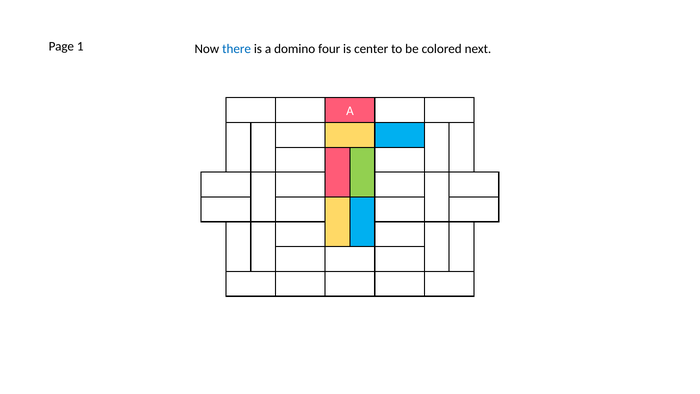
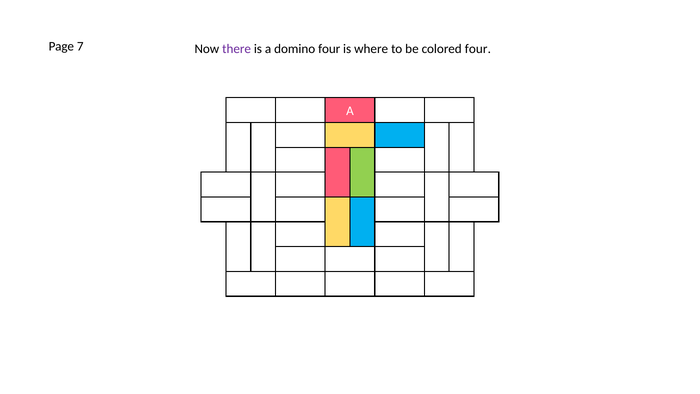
1: 1 -> 7
there colour: blue -> purple
center: center -> where
colored next: next -> four
